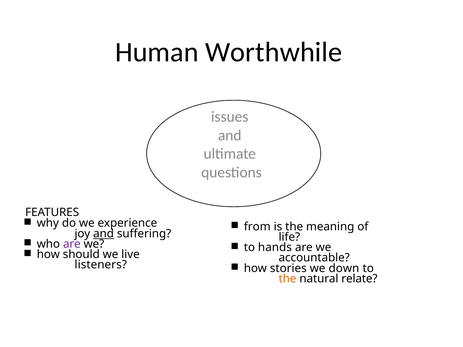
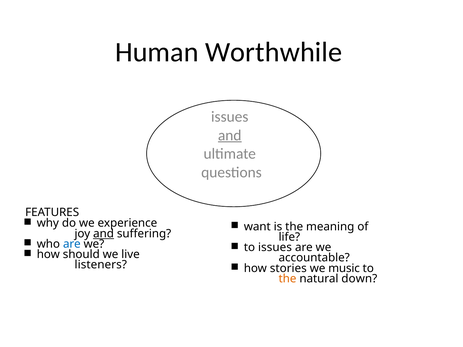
and at (230, 135) underline: none -> present
from: from -> want
are at (72, 244) colour: purple -> blue
to hands: hands -> issues
down: down -> music
relate: relate -> down
